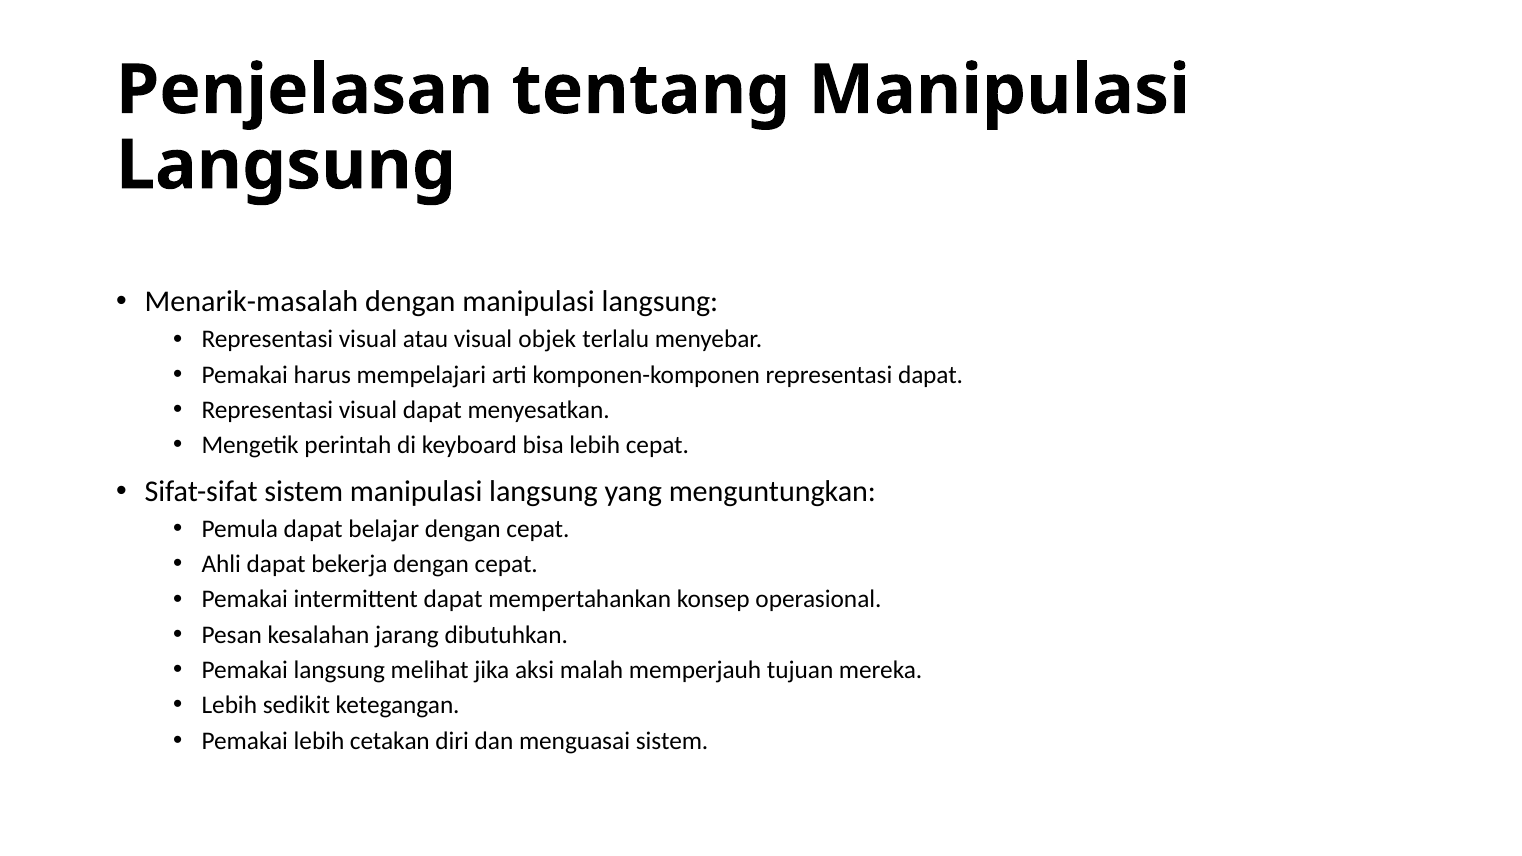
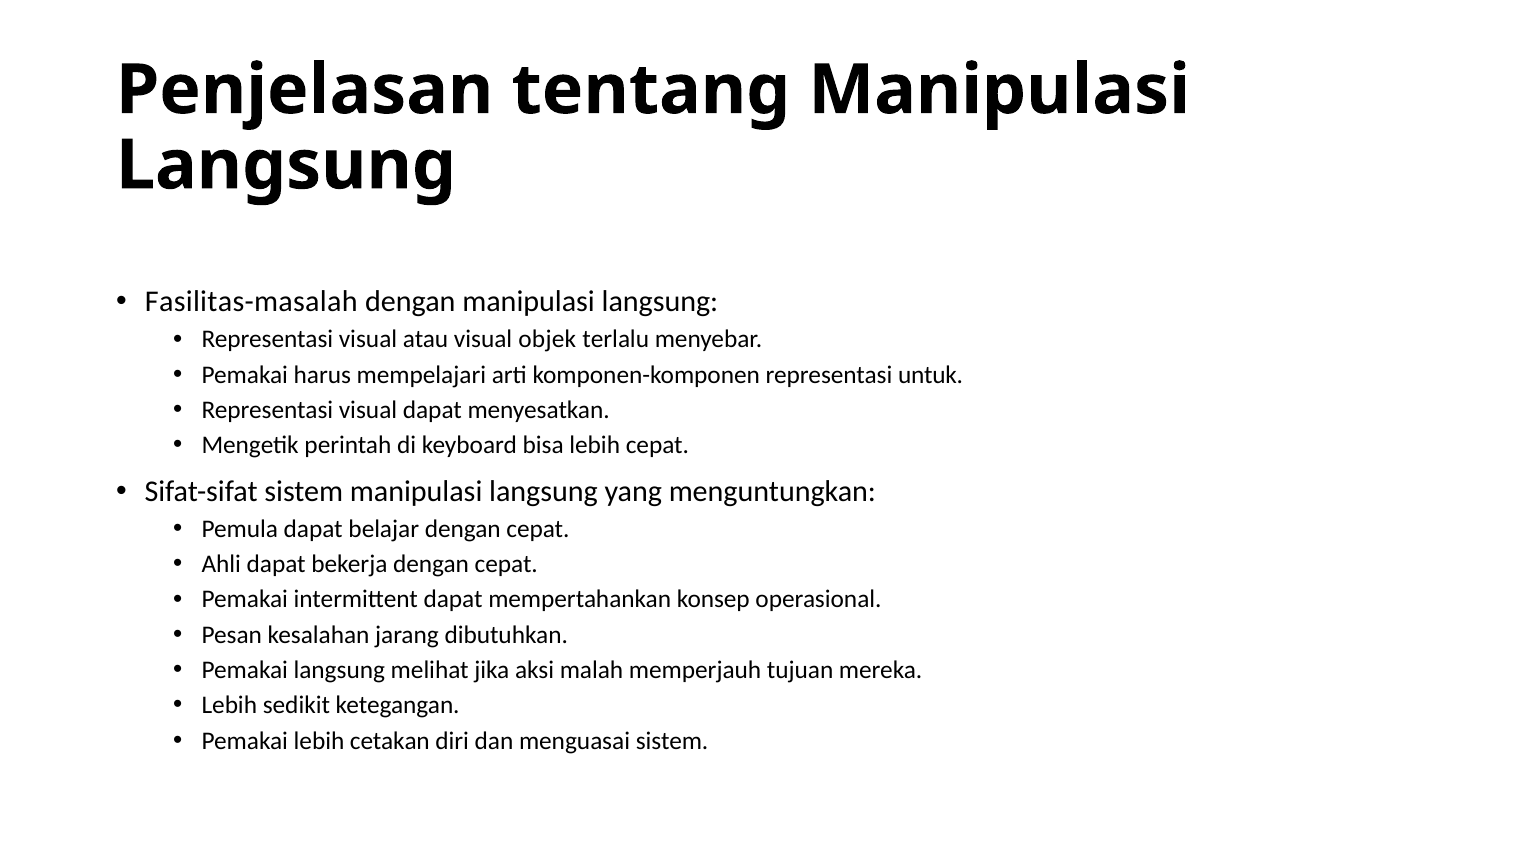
Menarik-masalah: Menarik-masalah -> Fasilitas-masalah
representasi dapat: dapat -> untuk
